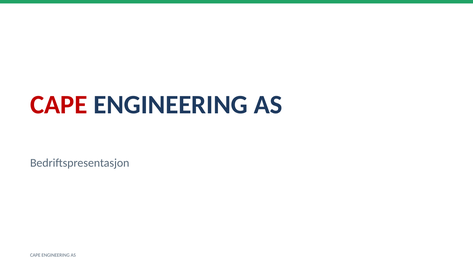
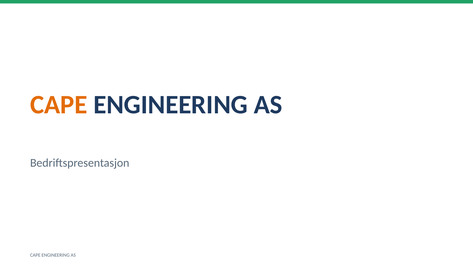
CAPE at (59, 105) colour: red -> orange
